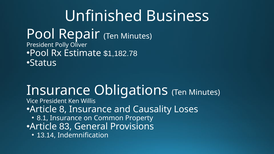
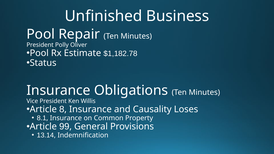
83: 83 -> 99
